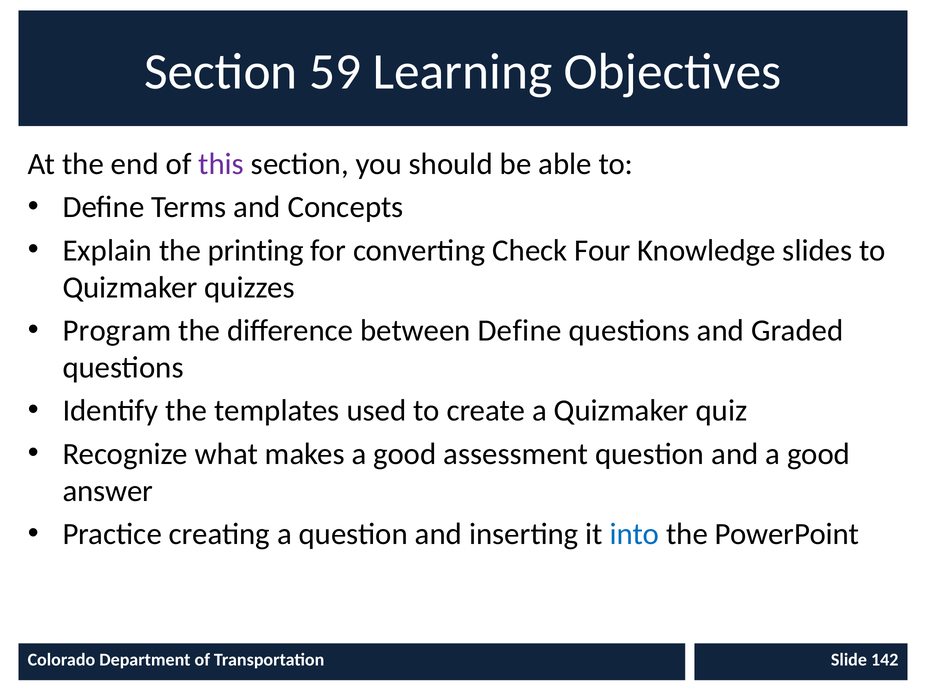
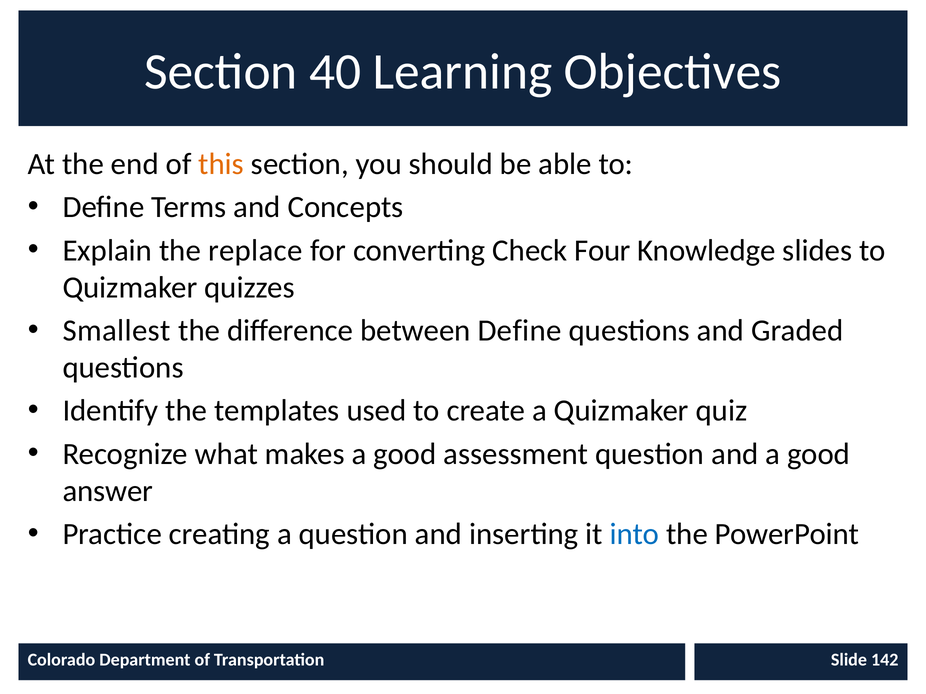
59: 59 -> 40
this colour: purple -> orange
printing: printing -> replace
Program: Program -> Smallest
